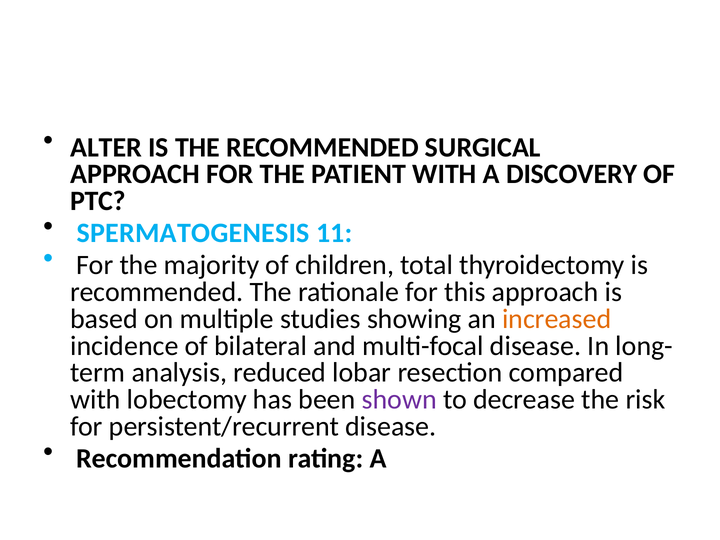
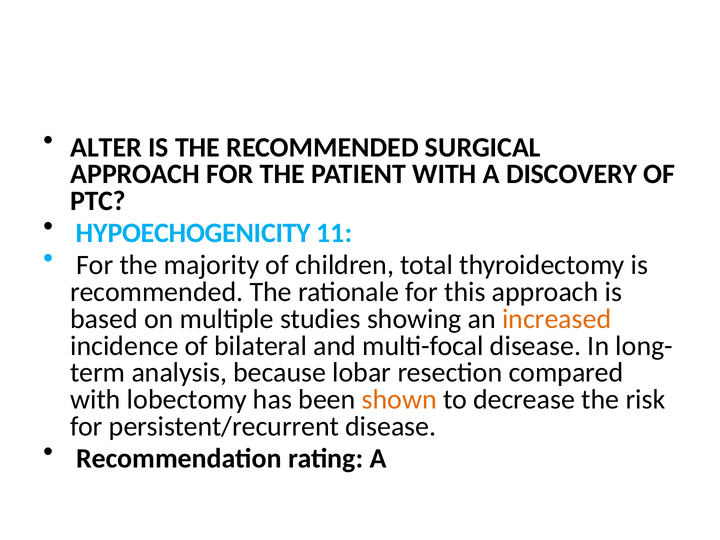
SPERMATOGENESIS: SPERMATOGENESIS -> HYPOECHOGENICITY
reduced: reduced -> because
shown colour: purple -> orange
